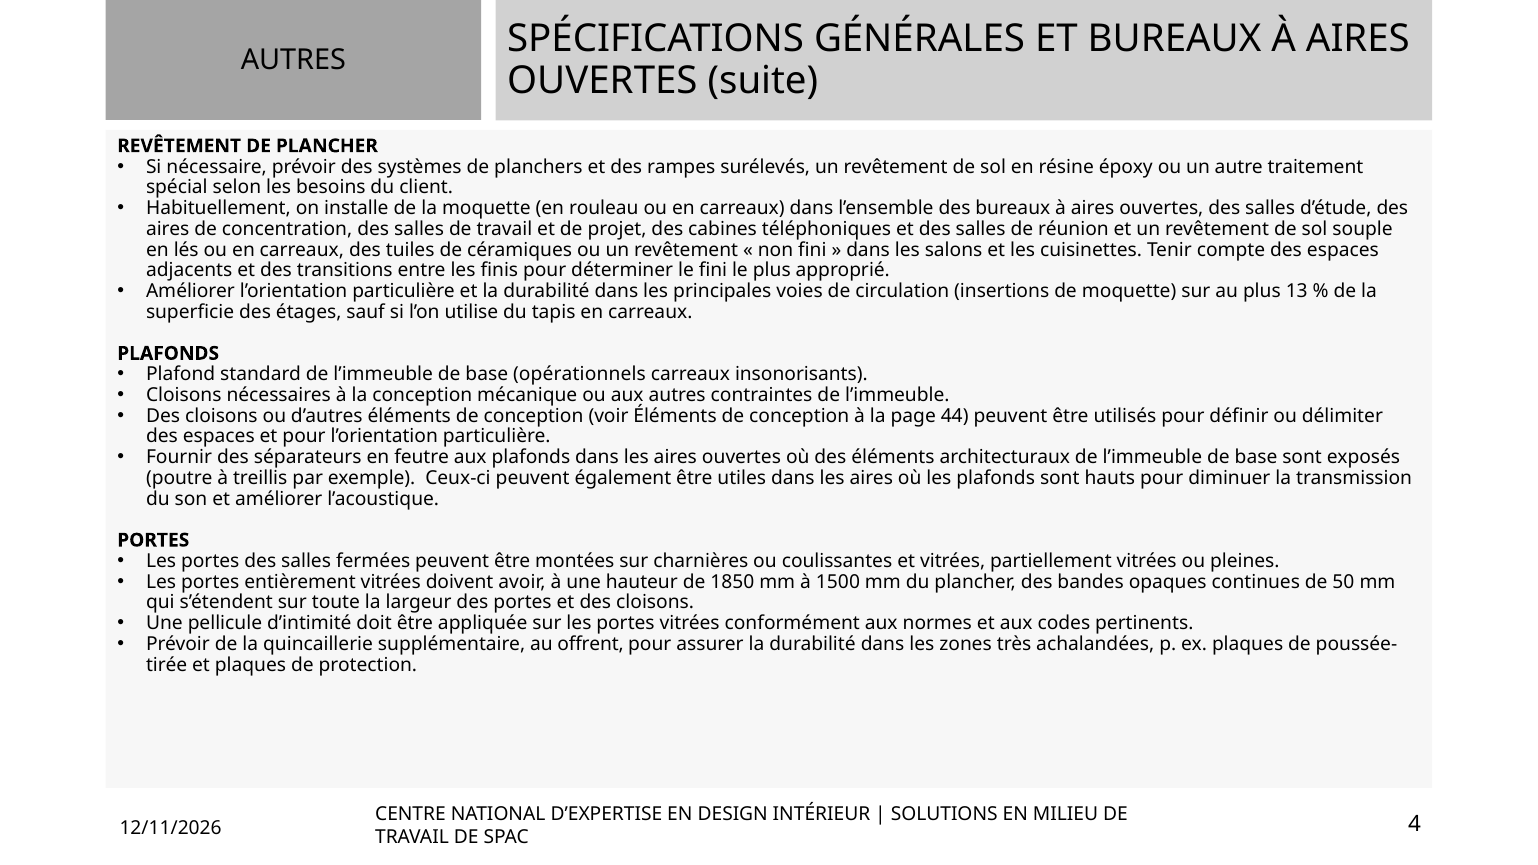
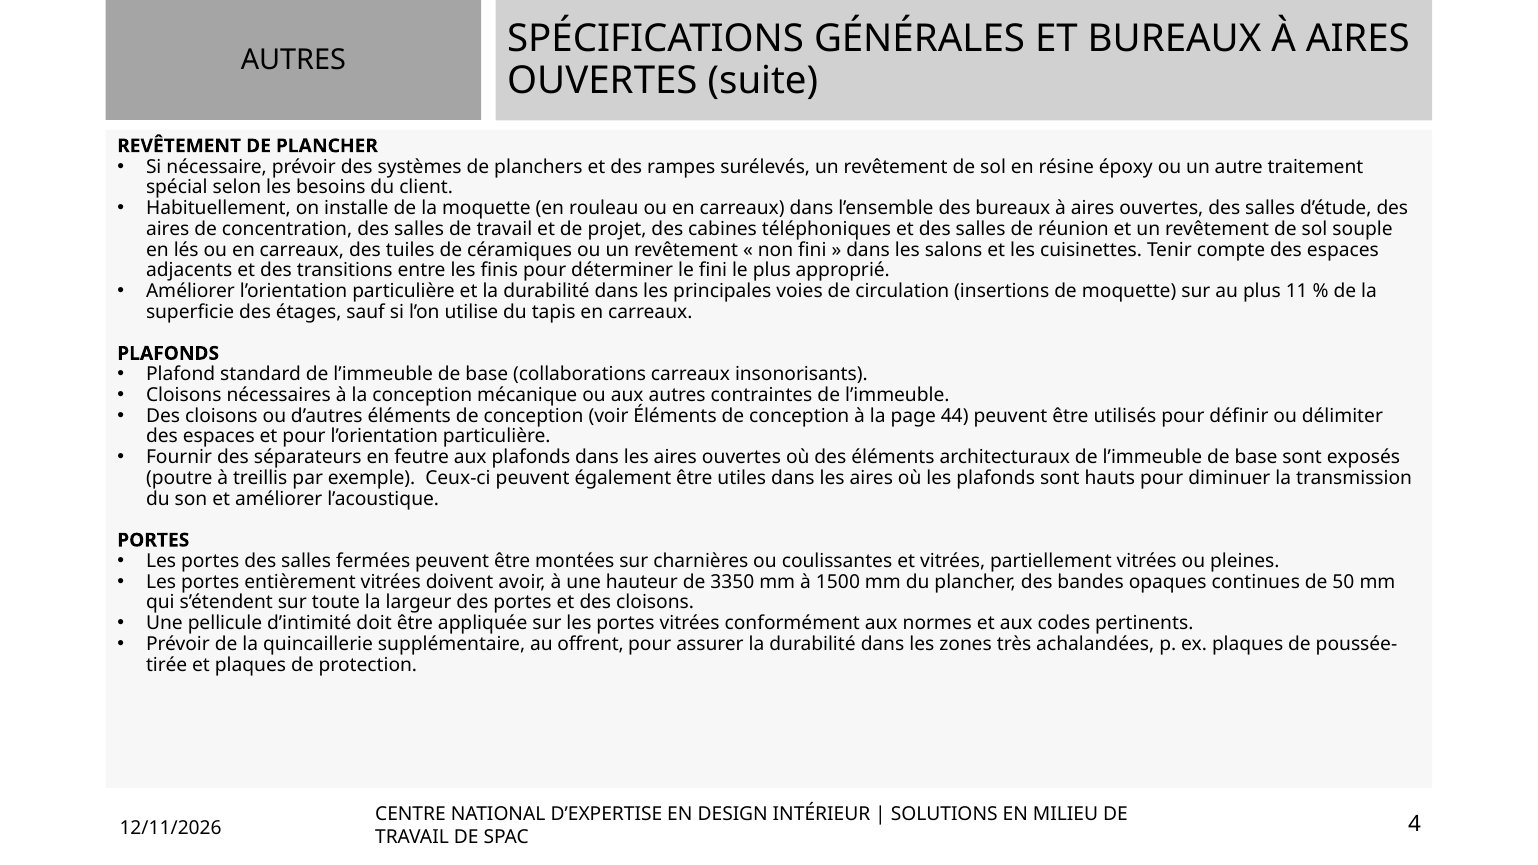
13: 13 -> 11
opérationnels: opérationnels -> collaborations
1850: 1850 -> 3350
